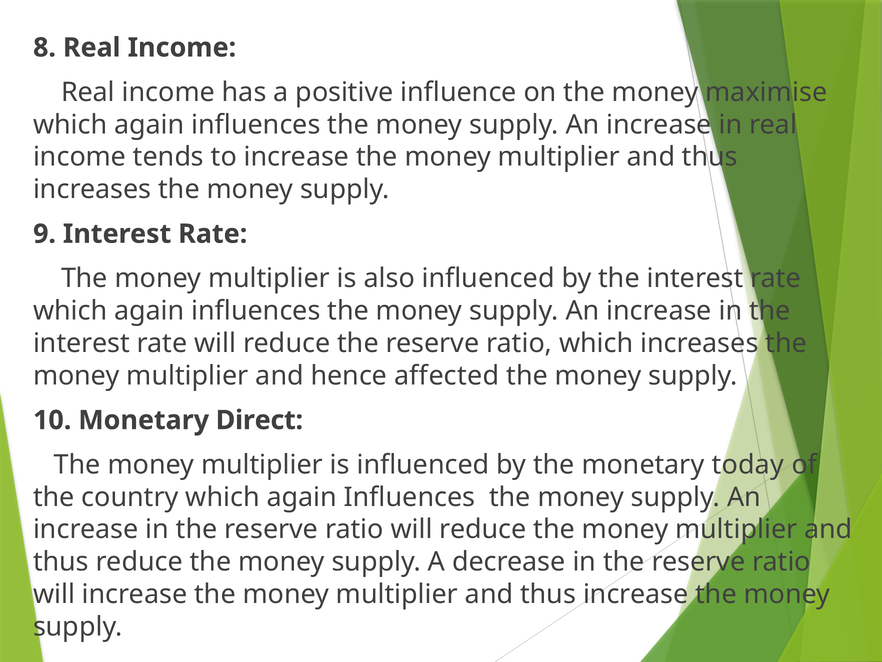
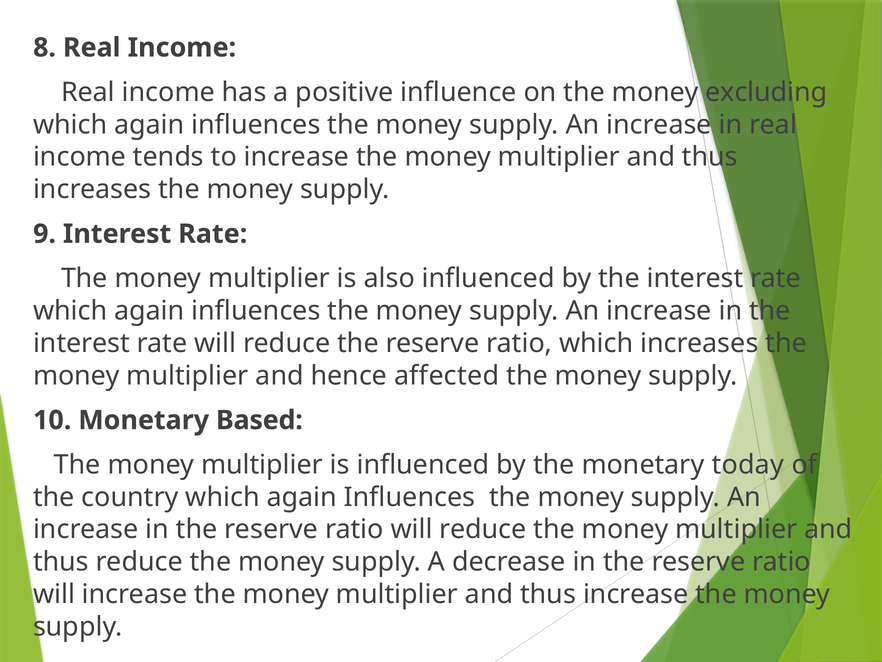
maximise: maximise -> excluding
Direct: Direct -> Based
